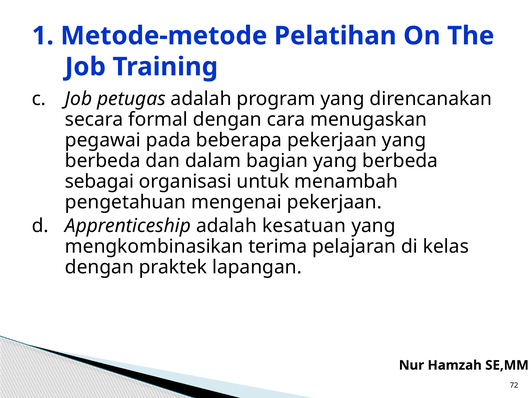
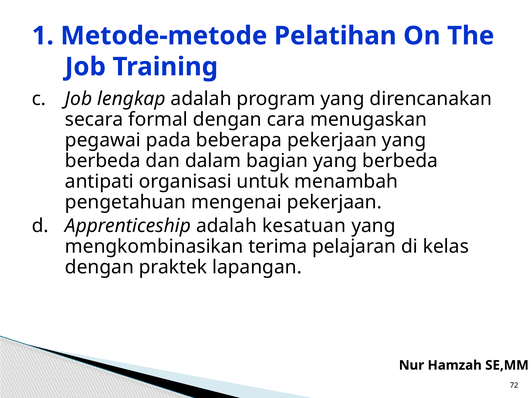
petugas: petugas -> lengkap
sebagai: sebagai -> antipati
